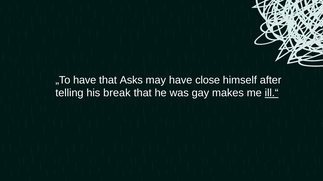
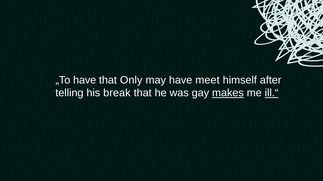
Asks: Asks -> Only
close: close -> meet
makes underline: none -> present
